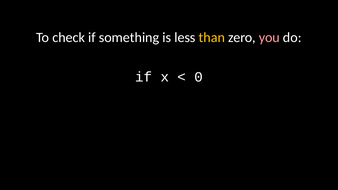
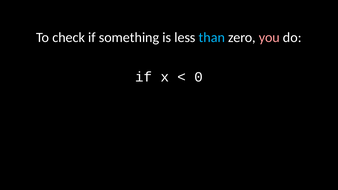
than colour: yellow -> light blue
